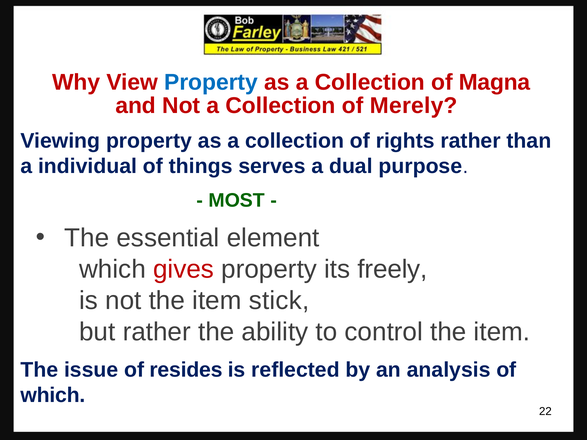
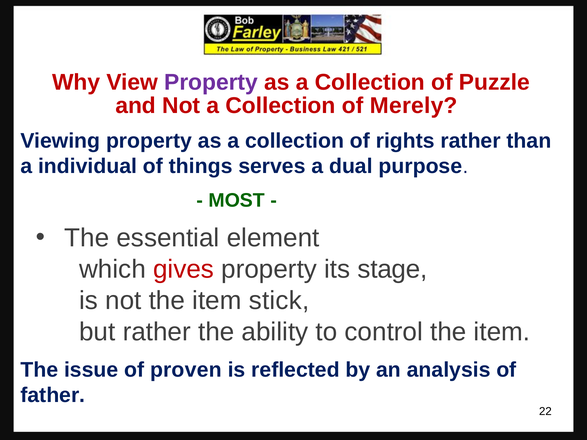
Property at (211, 82) colour: blue -> purple
Magna: Magna -> Puzzle
freely: freely -> stage
resides: resides -> proven
which at (53, 395): which -> father
